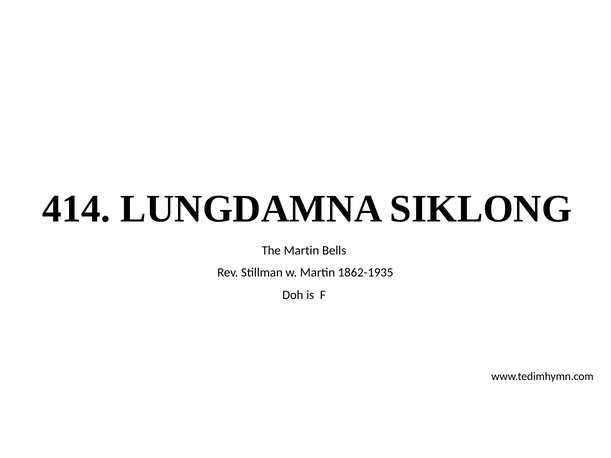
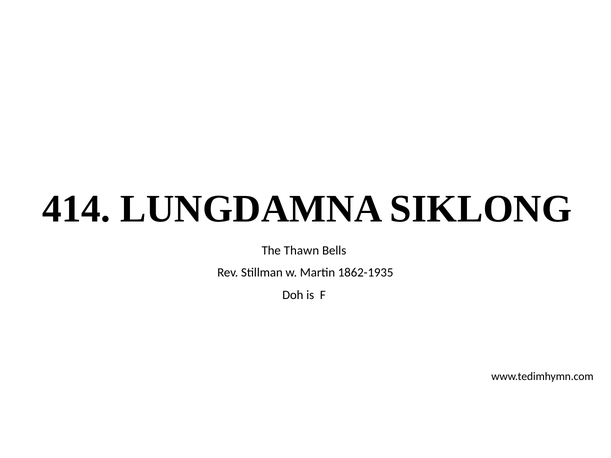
The Martin: Martin -> Thawn
